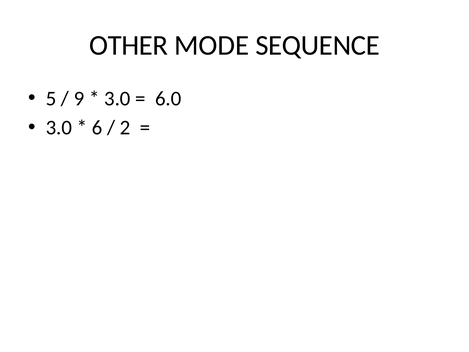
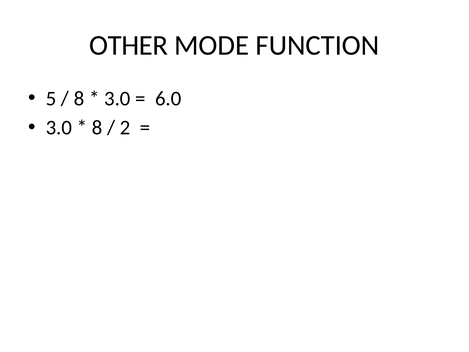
SEQUENCE: SEQUENCE -> FUNCTION
9 at (79, 98): 9 -> 8
6 at (97, 128): 6 -> 8
